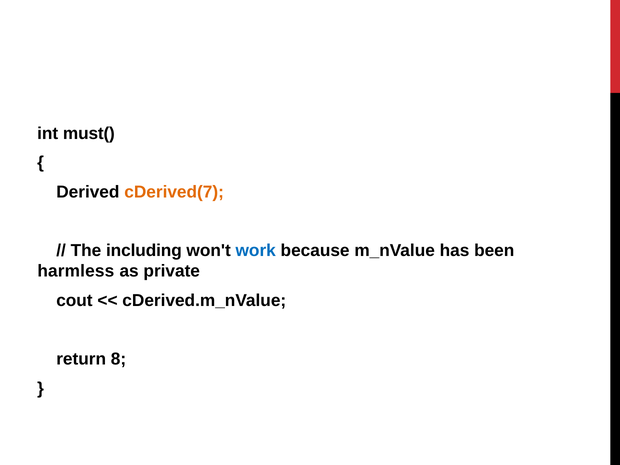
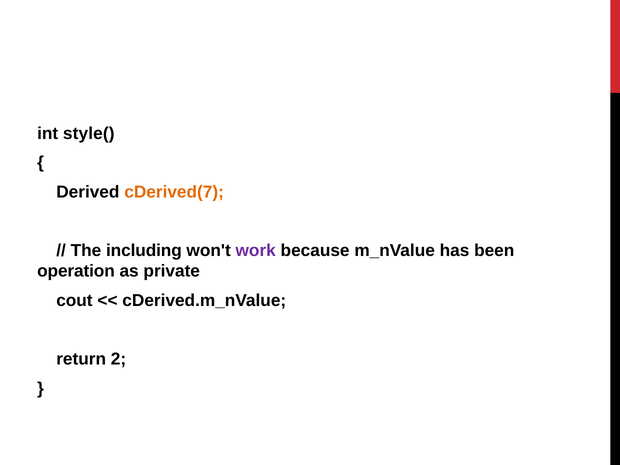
must(: must( -> style(
work colour: blue -> purple
harmless: harmless -> operation
8: 8 -> 2
